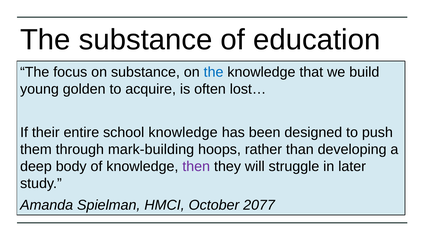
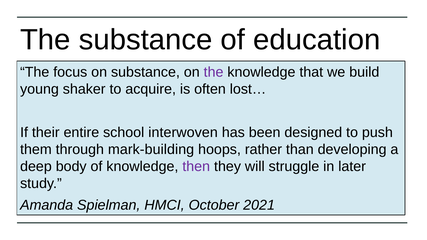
the at (214, 72) colour: blue -> purple
golden: golden -> shaker
school knowledge: knowledge -> interwoven
2077: 2077 -> 2021
